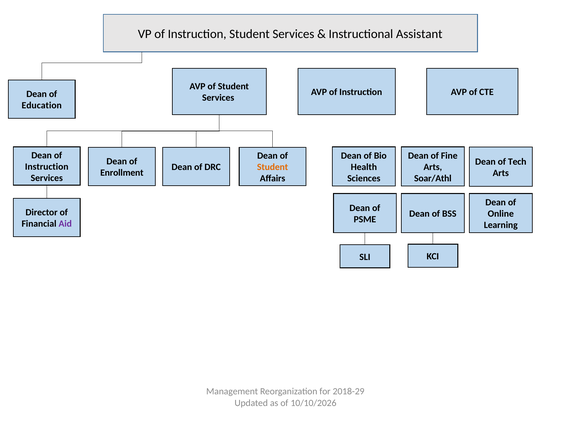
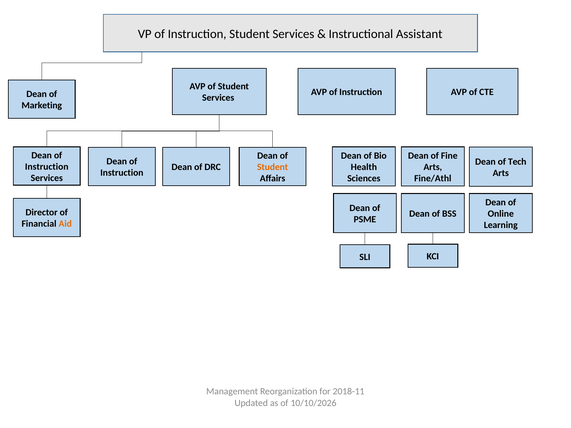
Education: Education -> Marketing
Enrollment at (122, 173): Enrollment -> Instruction
Soar/Athl: Soar/Athl -> Fine/Athl
Aid colour: purple -> orange
2018-29: 2018-29 -> 2018-11
